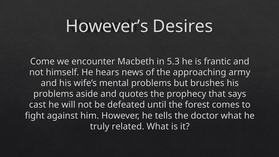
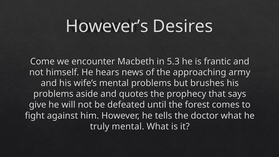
cast: cast -> give
truly related: related -> mental
